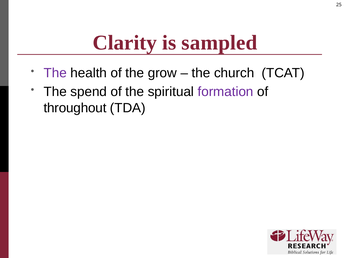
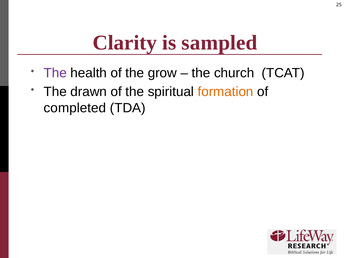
spend: spend -> drawn
formation colour: purple -> orange
throughout: throughout -> completed
